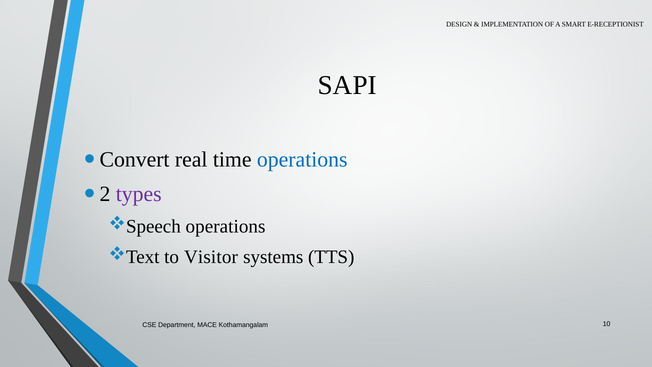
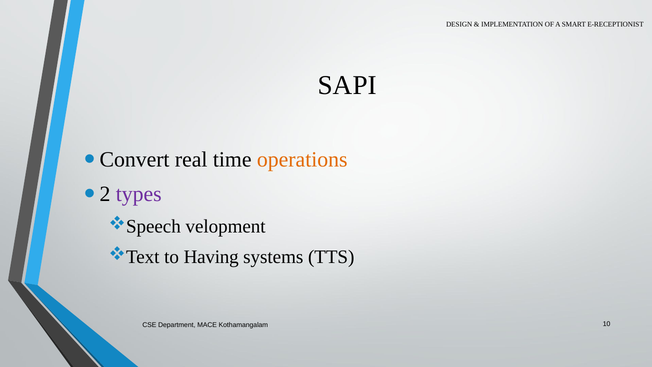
operations at (302, 160) colour: blue -> orange
operations at (226, 226): operations -> velopment
Visitor: Visitor -> Having
